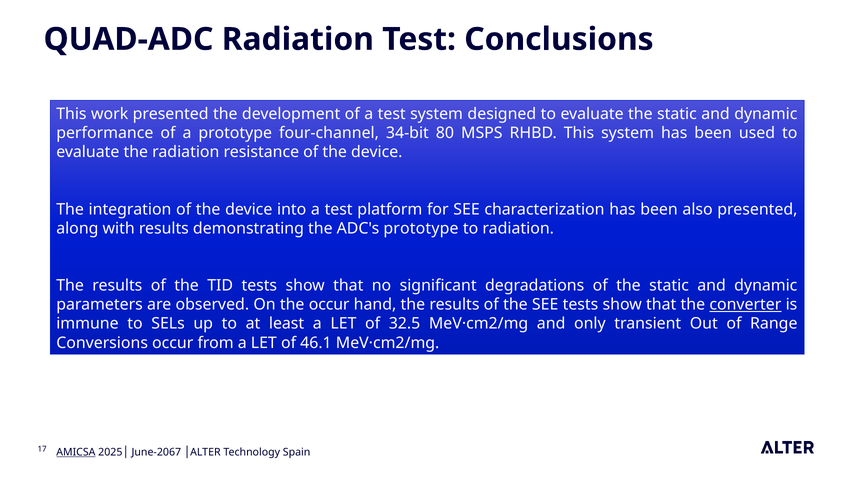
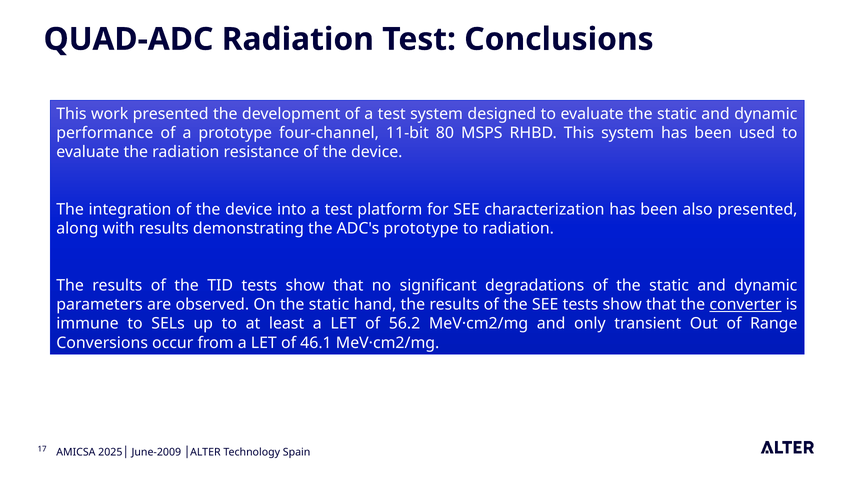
34-bit: 34-bit -> 11-bit
On the occur: occur -> static
32.5: 32.5 -> 56.2
AMICSA underline: present -> none
June-2067: June-2067 -> June-2009
